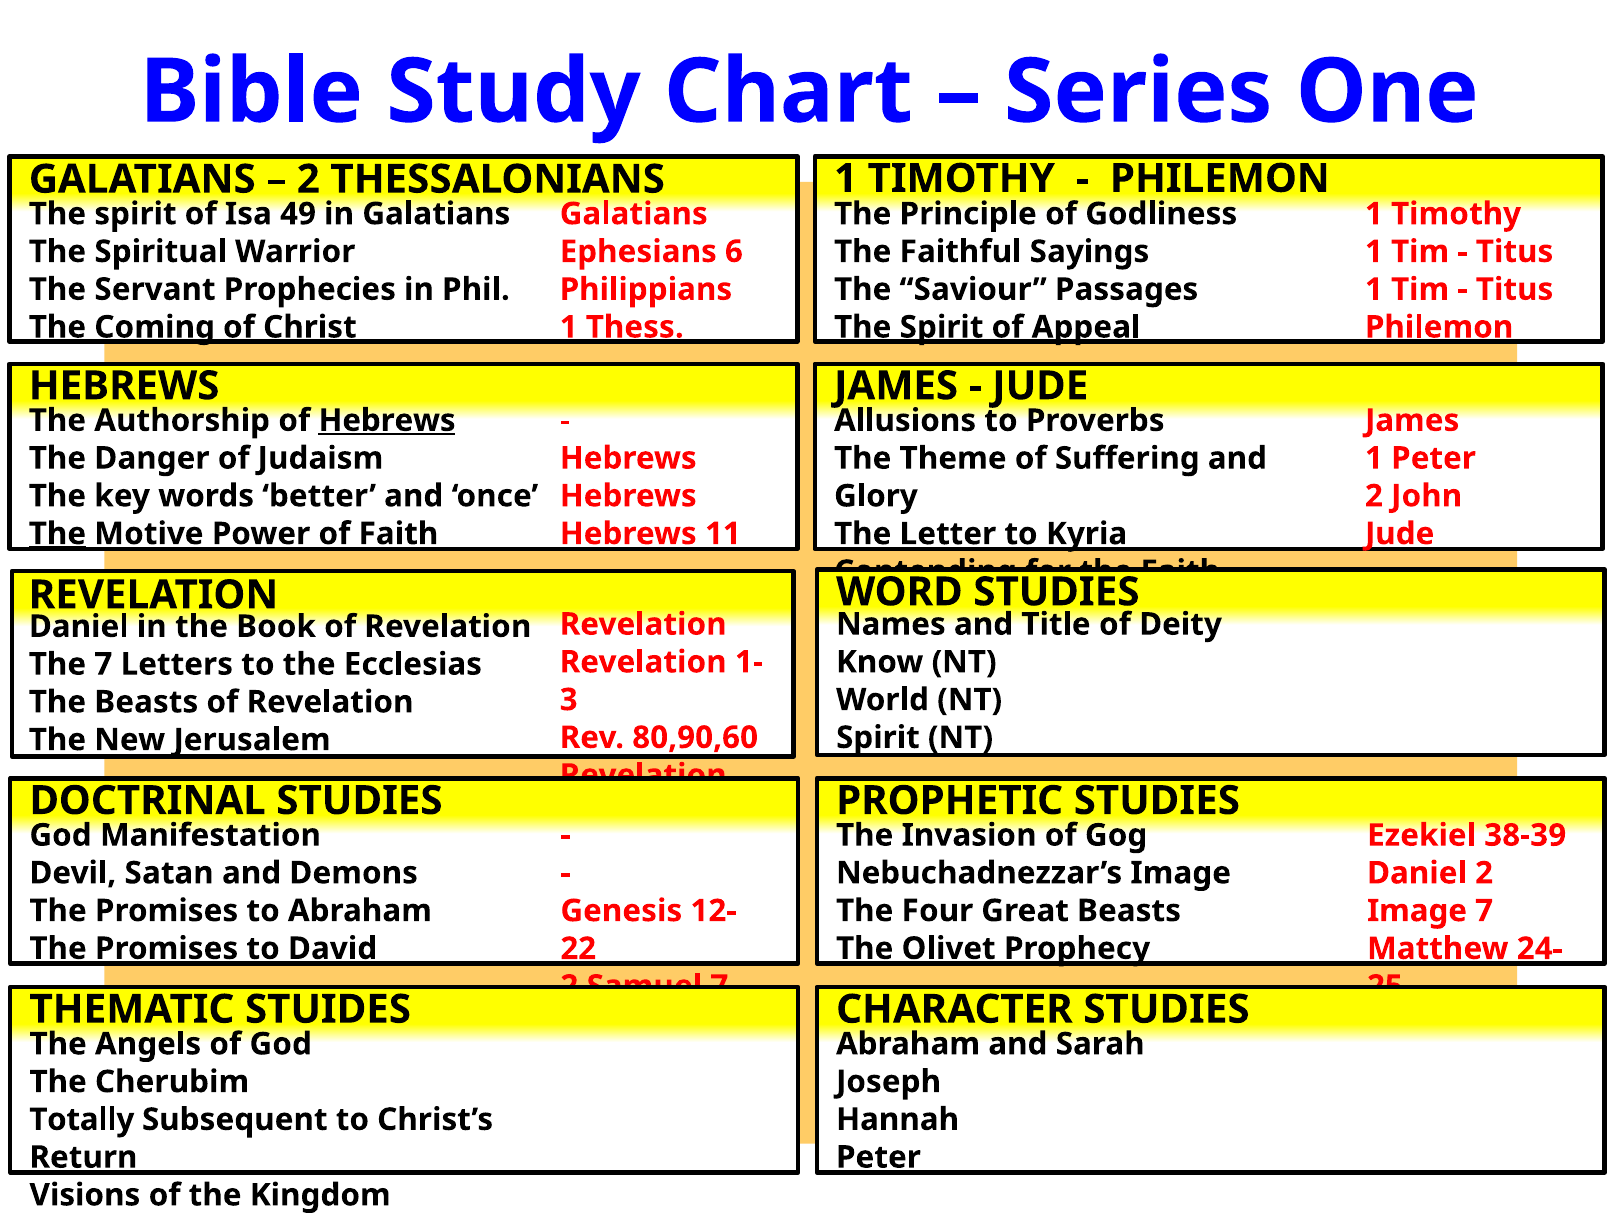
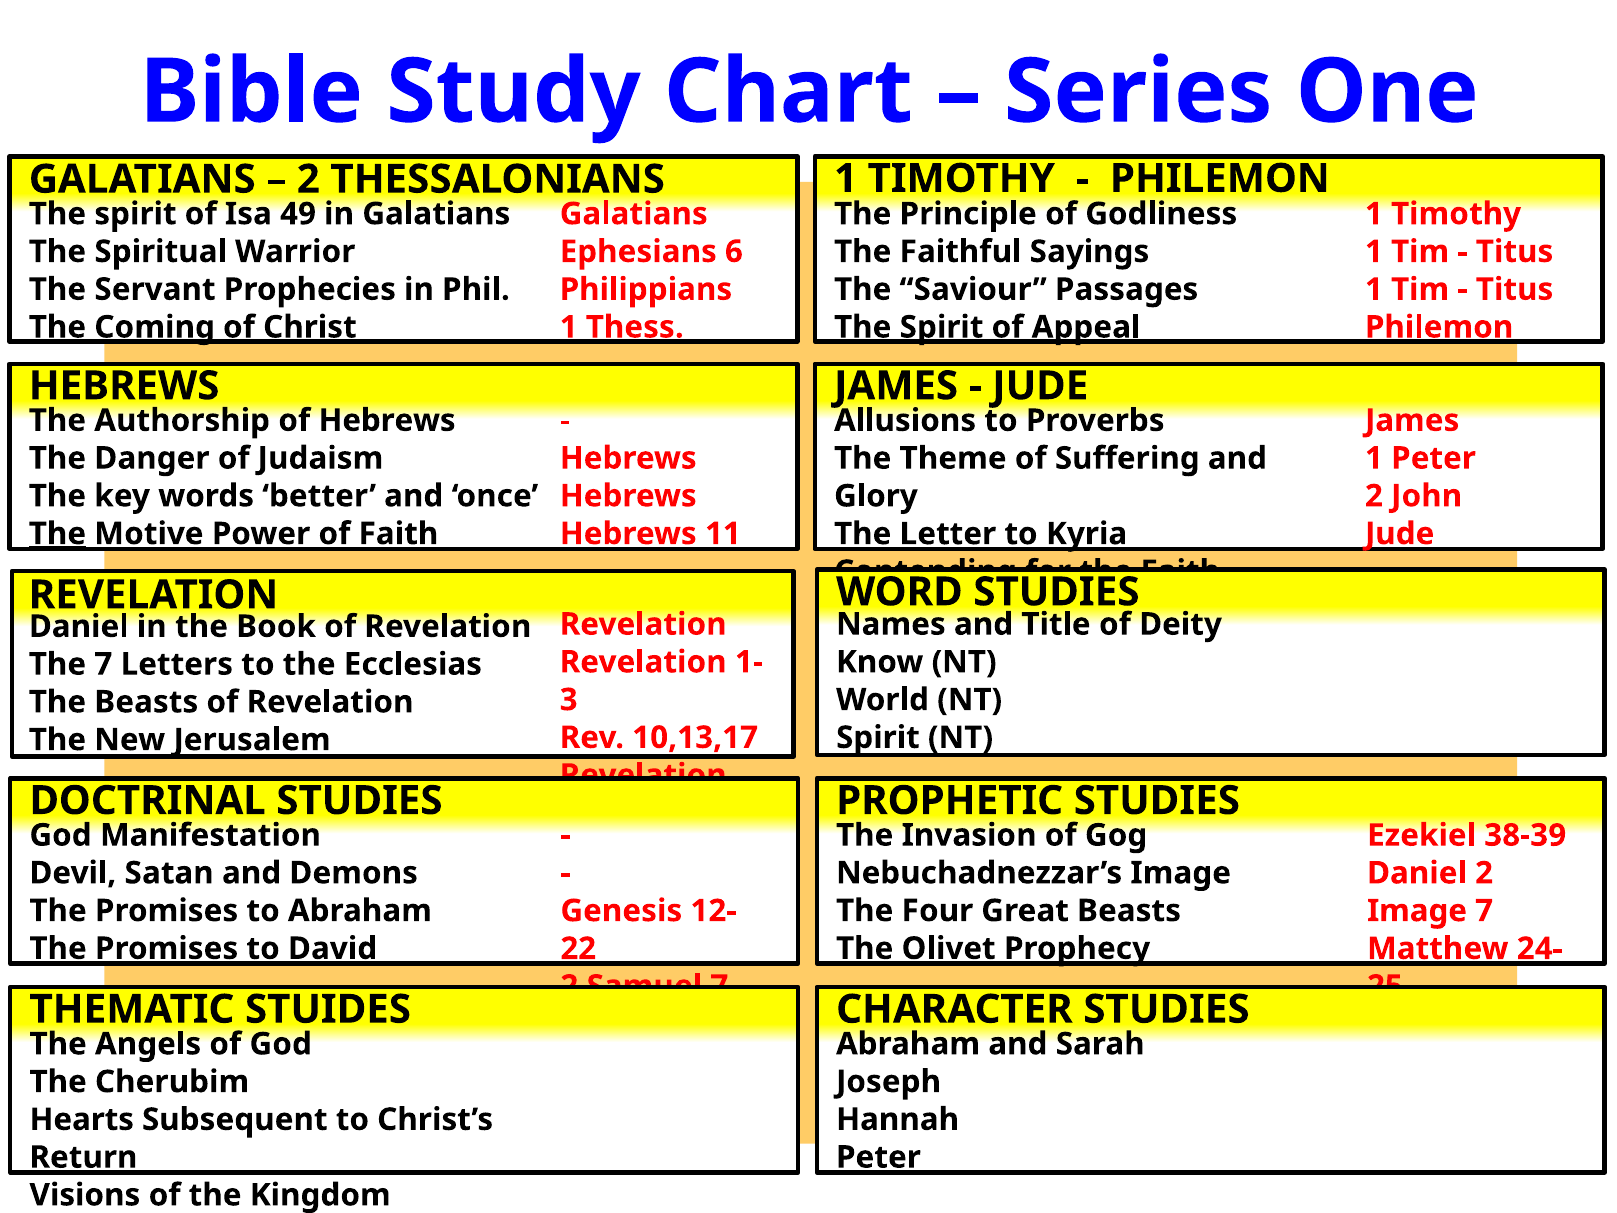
Hebrews at (387, 420) underline: present -> none
80,90,60: 80,90,60 -> 10,13,17
Totally: Totally -> Hearts
